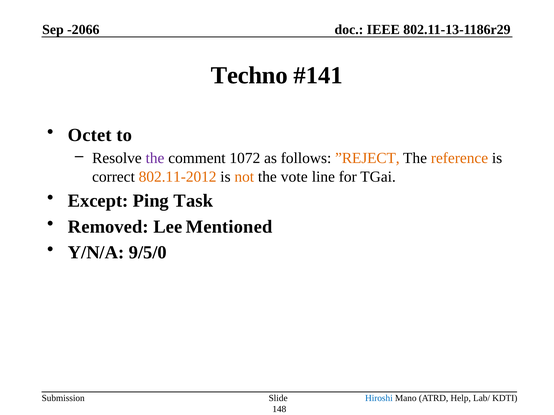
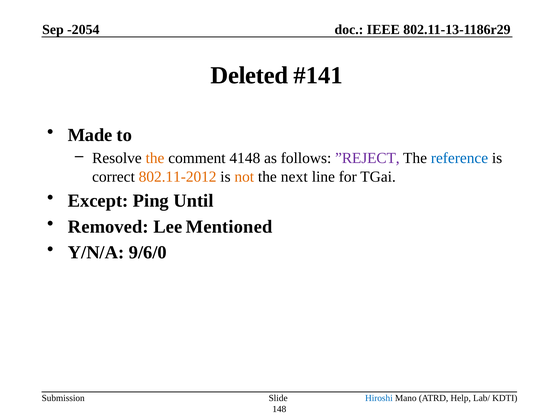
-2066: -2066 -> -2054
Techno: Techno -> Deleted
Octet: Octet -> Made
the at (155, 158) colour: purple -> orange
1072: 1072 -> 4148
”REJECT colour: orange -> purple
reference colour: orange -> blue
vote: vote -> next
Task: Task -> Until
9/5/0: 9/5/0 -> 9/6/0
